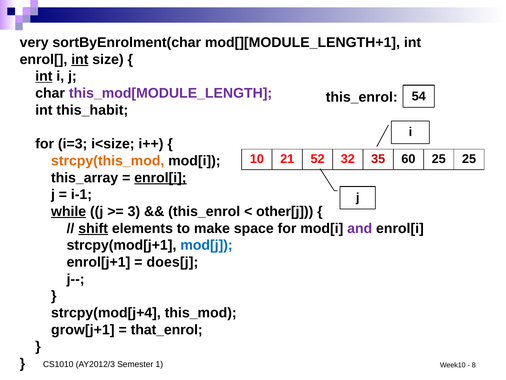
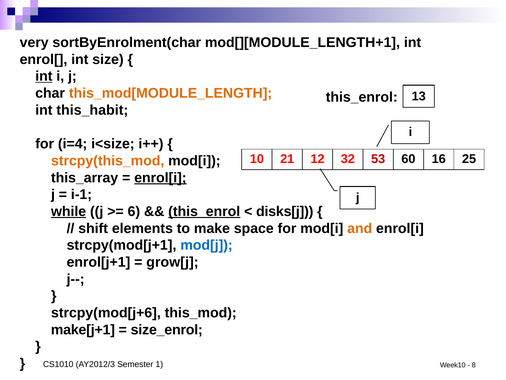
int at (80, 59) underline: present -> none
this_mod[MODULE_LENGTH colour: purple -> orange
54: 54 -> 13
i=3: i=3 -> i=4
52: 52 -> 12
35: 35 -> 53
60 25: 25 -> 16
3: 3 -> 6
this_enrol at (204, 211) underline: none -> present
other[j: other[j -> disks[j
shift underline: present -> none
and colour: purple -> orange
does[j: does[j -> grow[j
strcpy(mod[j+4: strcpy(mod[j+4 -> strcpy(mod[j+6
grow[j+1: grow[j+1 -> make[j+1
that_enrol: that_enrol -> size_enrol
